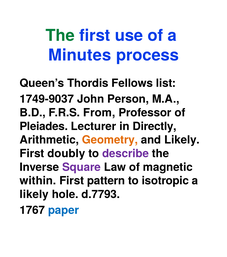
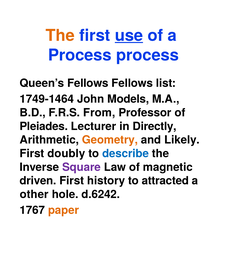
The at (60, 36) colour: green -> orange
use underline: none -> present
Minutes at (80, 55): Minutes -> Process
Queen’s Thordis: Thordis -> Fellows
1749-9037: 1749-9037 -> 1749-1464
Person: Person -> Models
describe colour: purple -> blue
within: within -> driven
pattern: pattern -> history
isotropic: isotropic -> attracted
likely at (34, 195): likely -> other
d.7793: d.7793 -> d.6242
paper colour: blue -> orange
